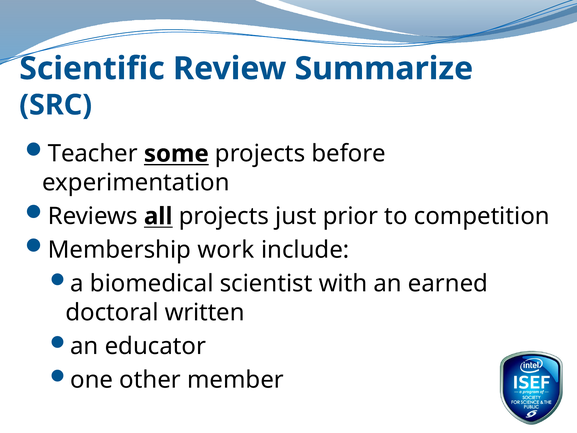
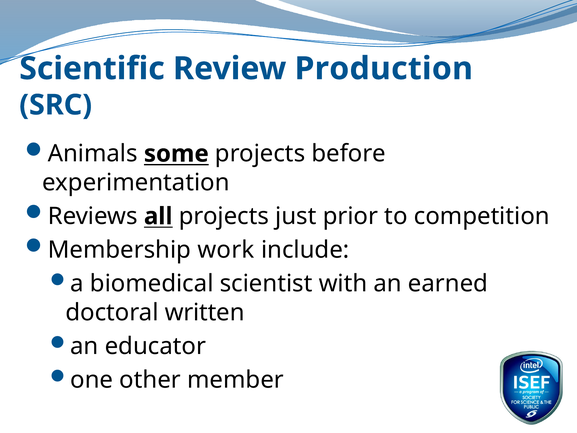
Summarize: Summarize -> Production
Teacher: Teacher -> Animals
